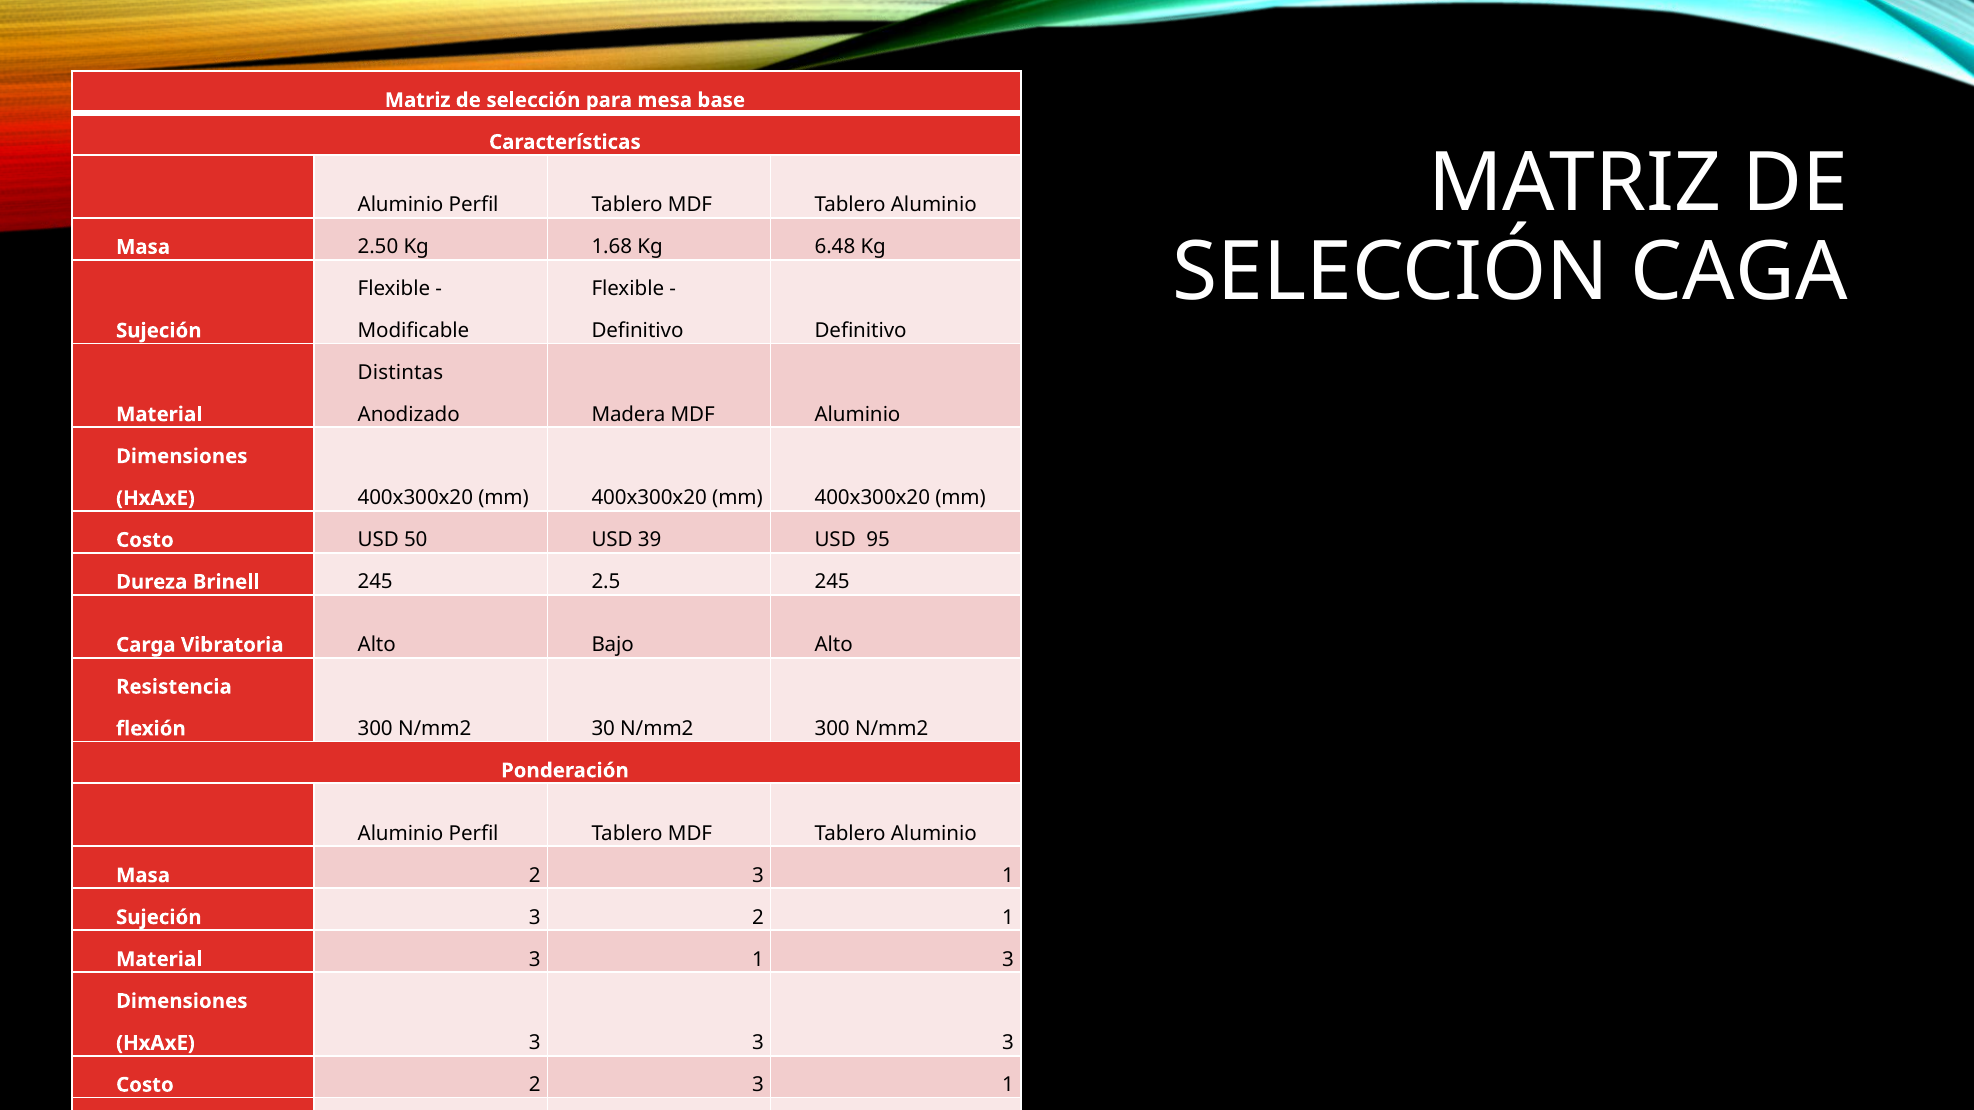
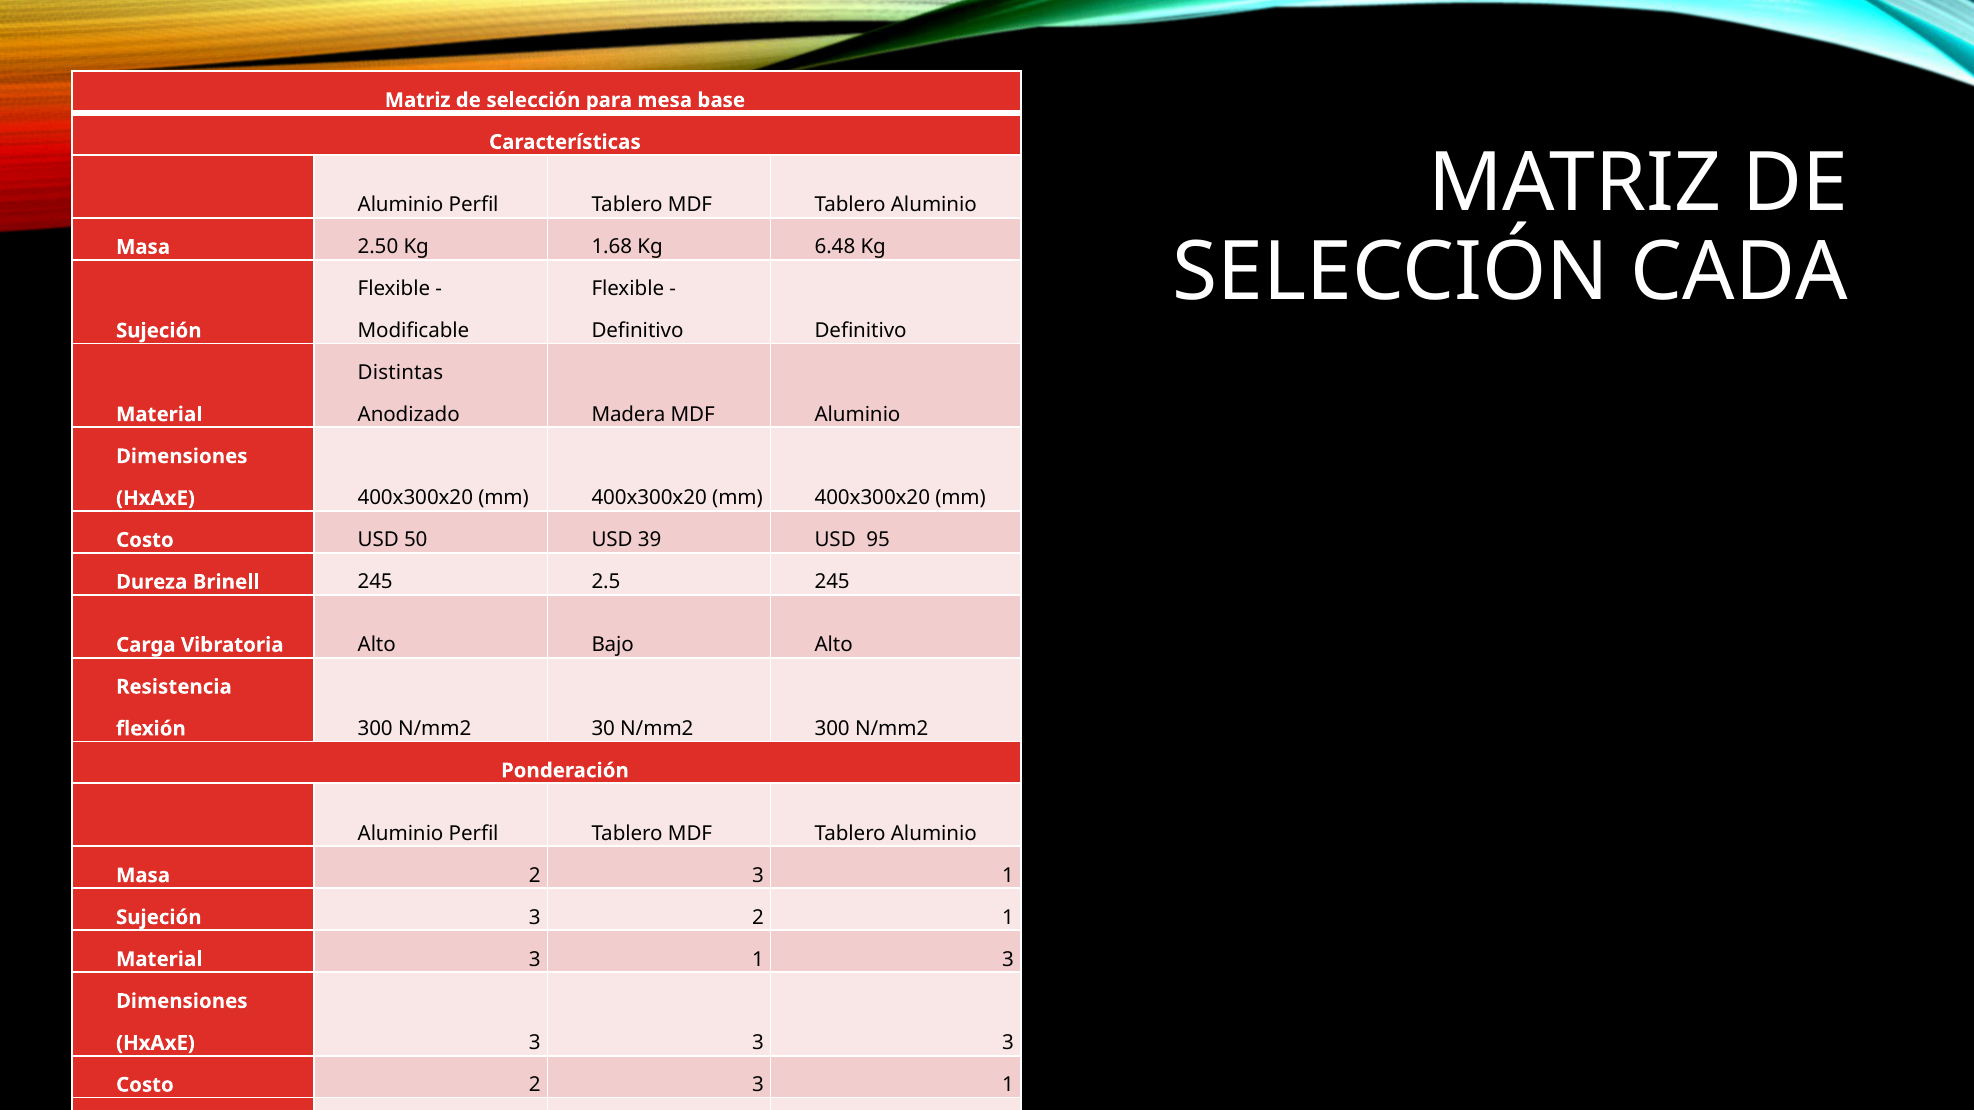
CAGA: CAGA -> CADA
